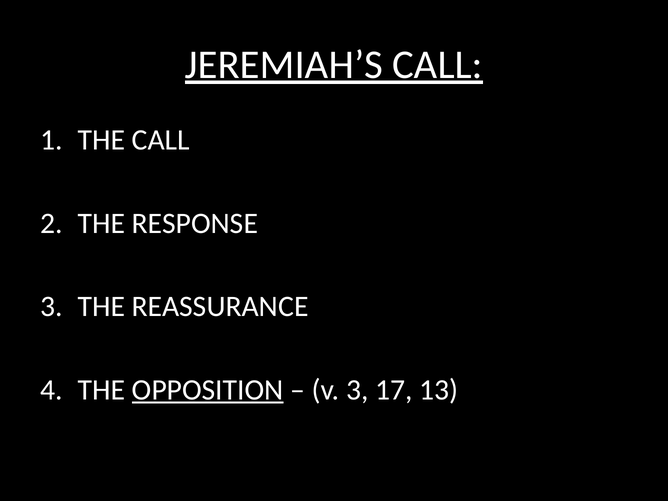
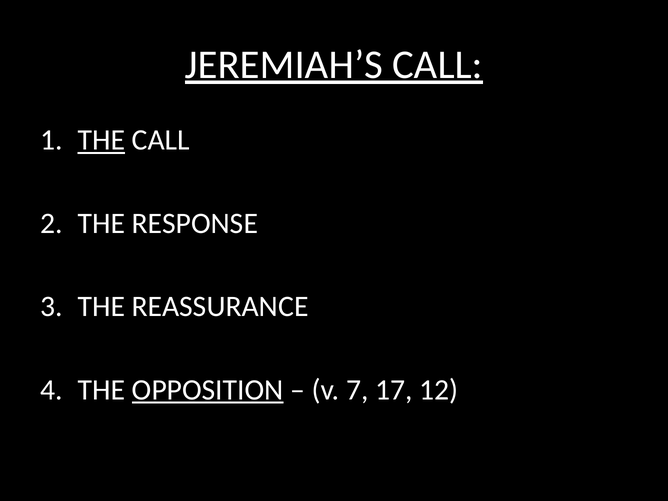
THE at (101, 140) underline: none -> present
v 3: 3 -> 7
13: 13 -> 12
